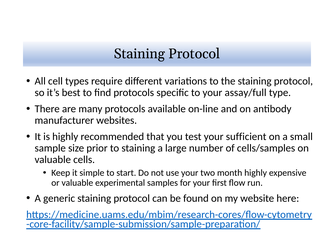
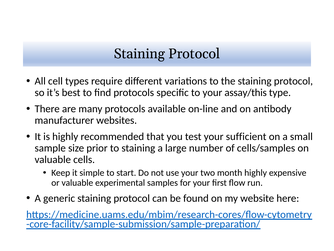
assay/full: assay/full -> assay/this
